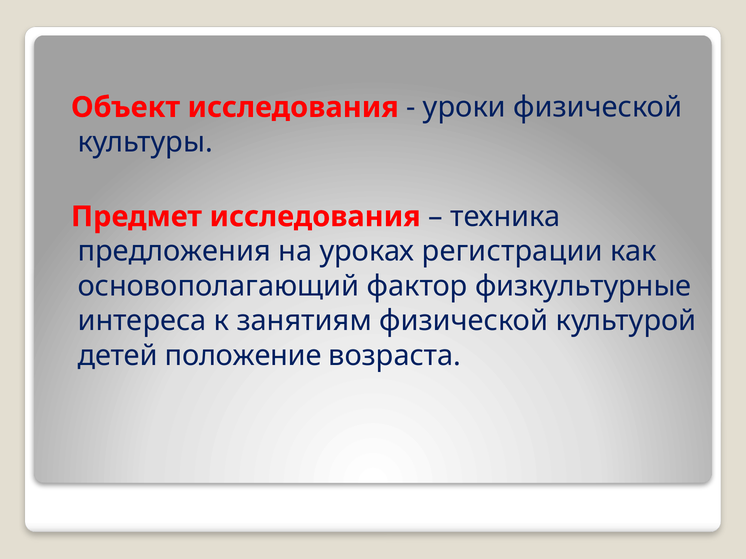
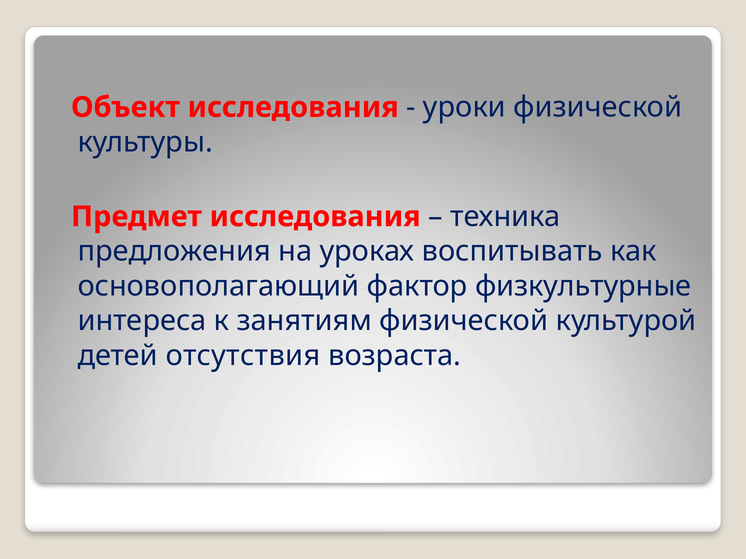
регистрации: регистрации -> воспитывать
положение: положение -> отсутствия
